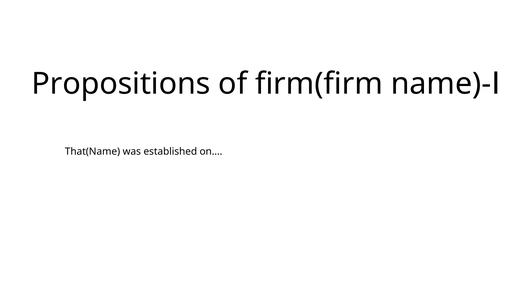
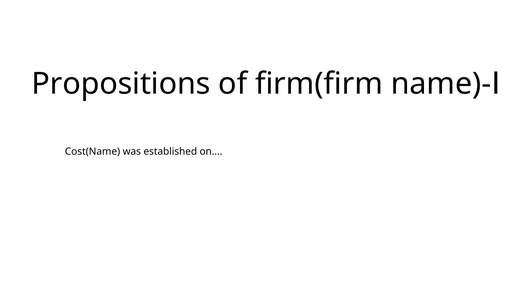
That(Name: That(Name -> Cost(Name
